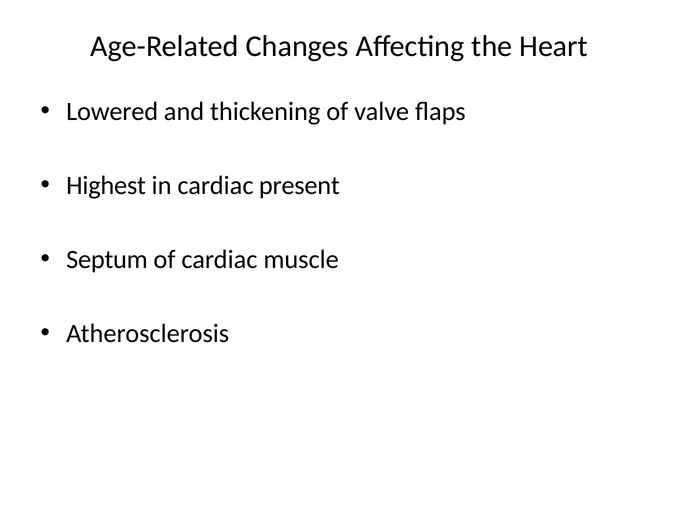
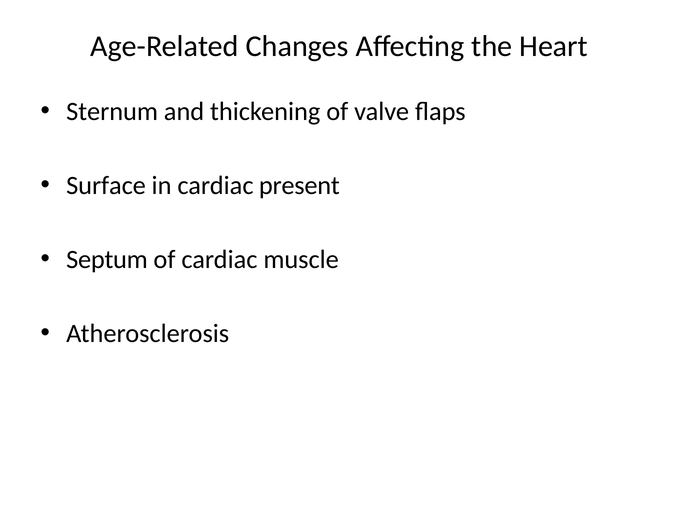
Lowered: Lowered -> Sternum
Highest: Highest -> Surface
